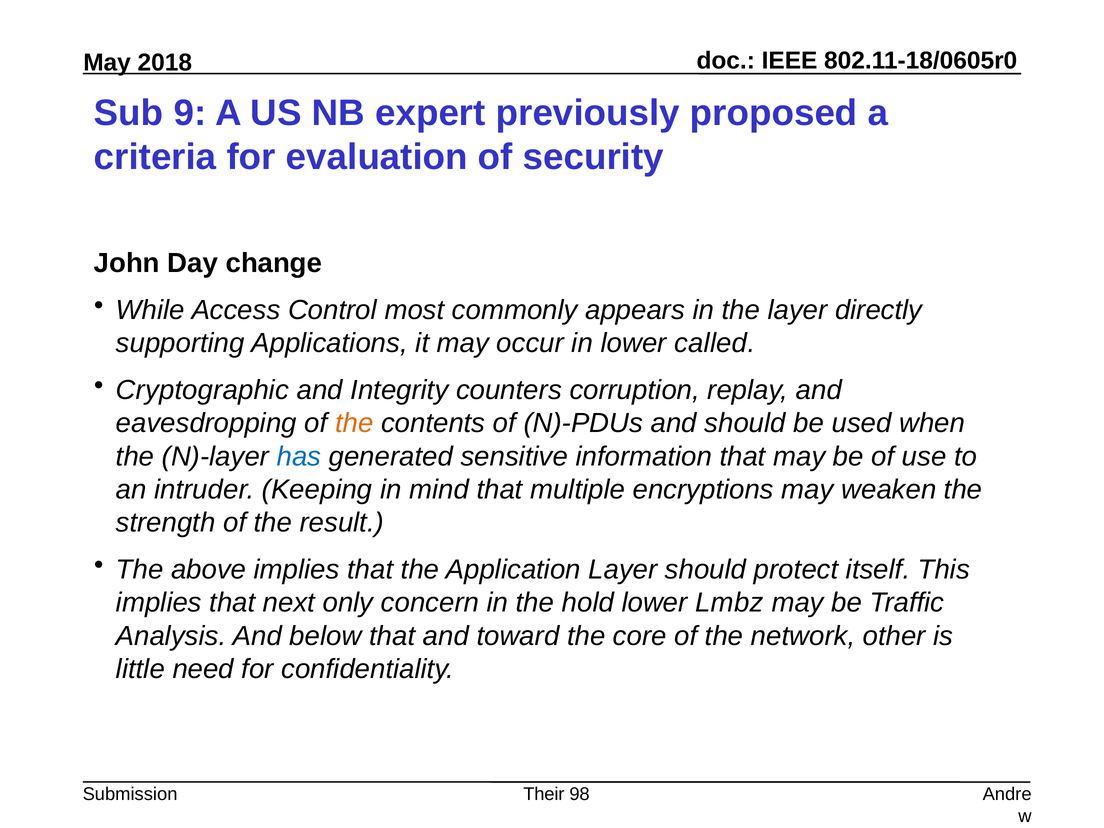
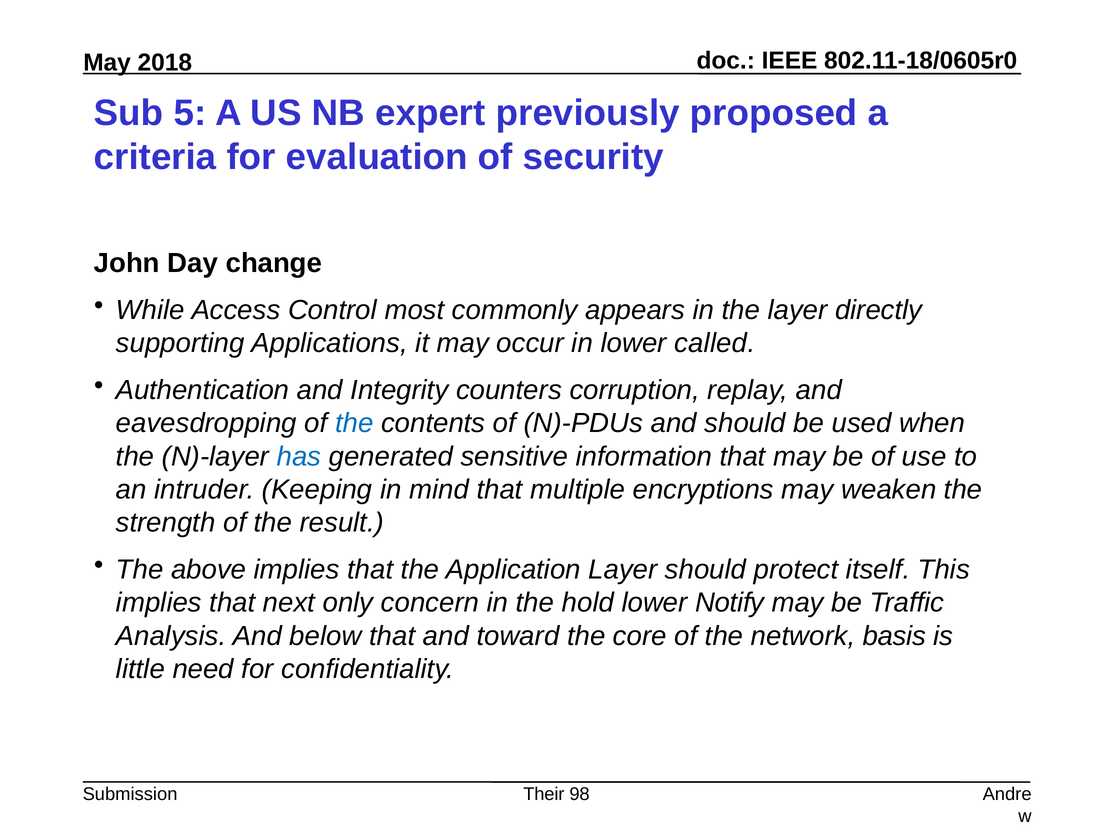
9: 9 -> 5
Cryptographic: Cryptographic -> Authentication
the at (354, 423) colour: orange -> blue
Lmbz: Lmbz -> Notify
other: other -> basis
